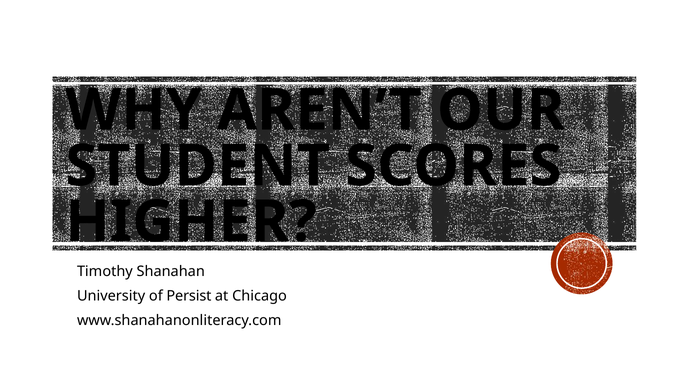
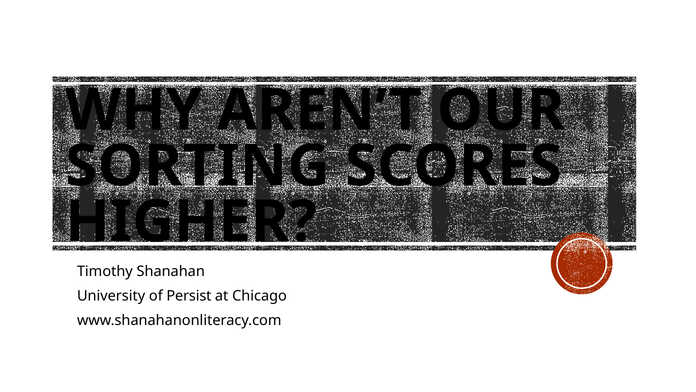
STUDENT: STUDENT -> SORTING
